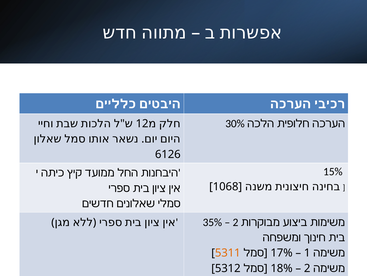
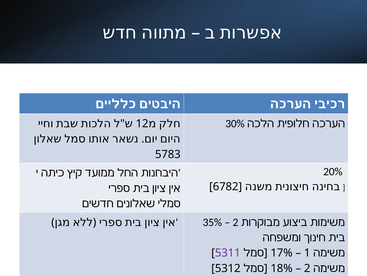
6126: 6126 -> 5783
15%: 15% -> 20%
1068: 1068 -> 6782
5311 colour: orange -> purple
